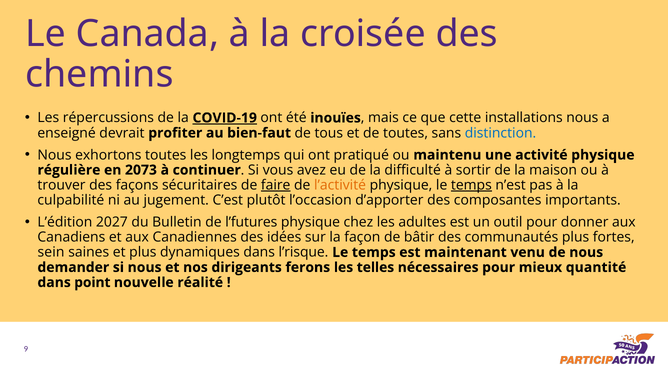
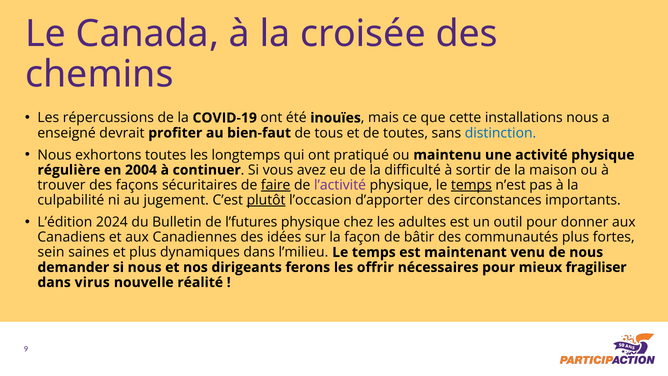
COVID-19 underline: present -> none
2073: 2073 -> 2004
l’activité colour: orange -> purple
plutôt underline: none -> present
composantes: composantes -> circonstances
2027: 2027 -> 2024
l’risque: l’risque -> l’milieu
telles: telles -> offrir
quantité: quantité -> fragiliser
point: point -> virus
